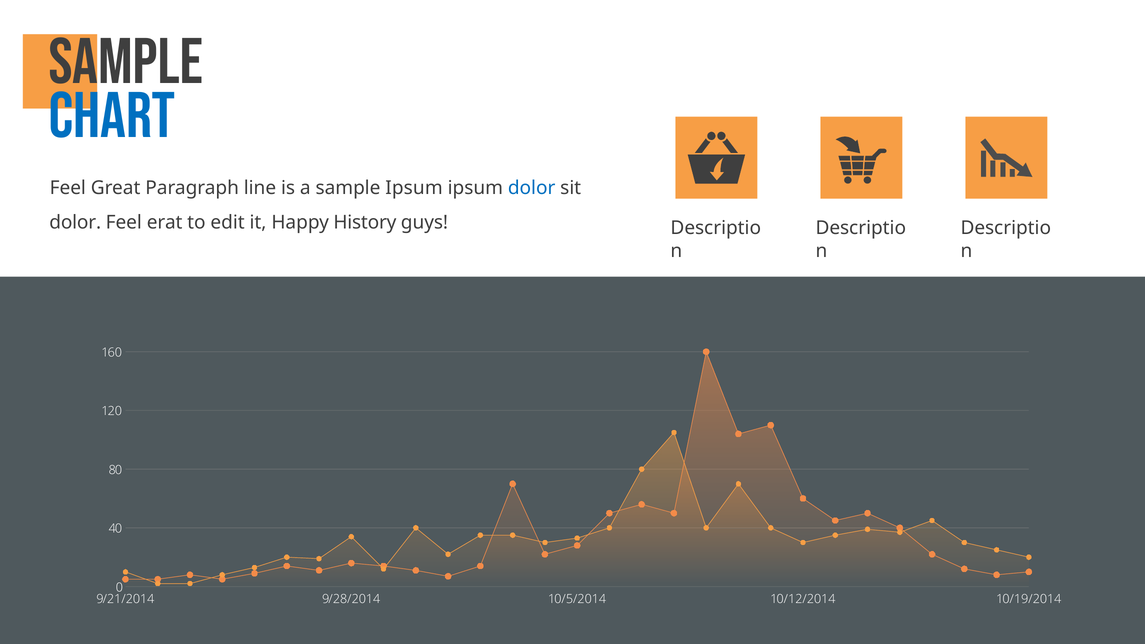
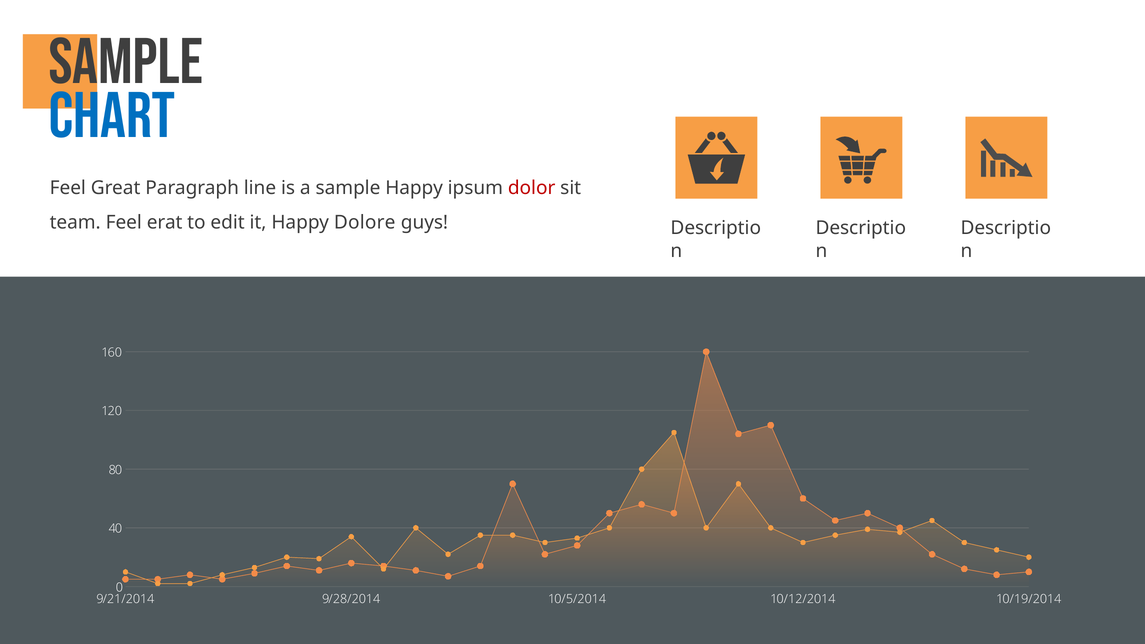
sample Ipsum: Ipsum -> Happy
dolor at (532, 188) colour: blue -> red
dolor at (75, 222): dolor -> team
History: History -> Dolore
